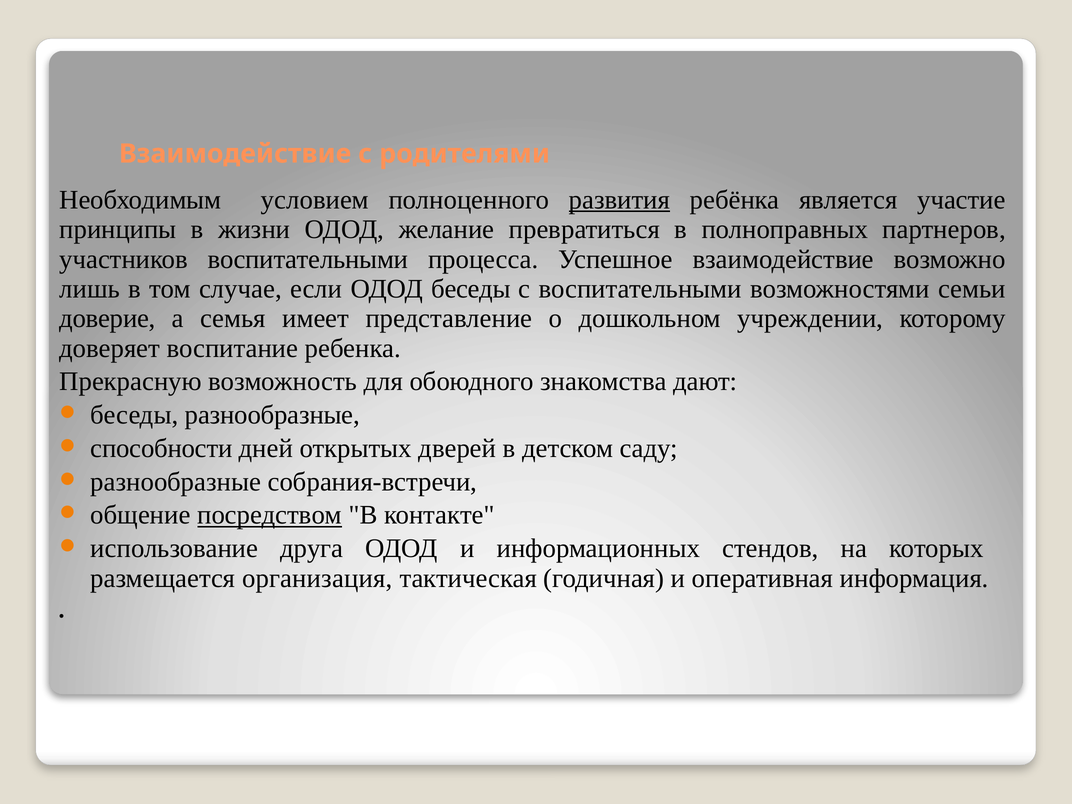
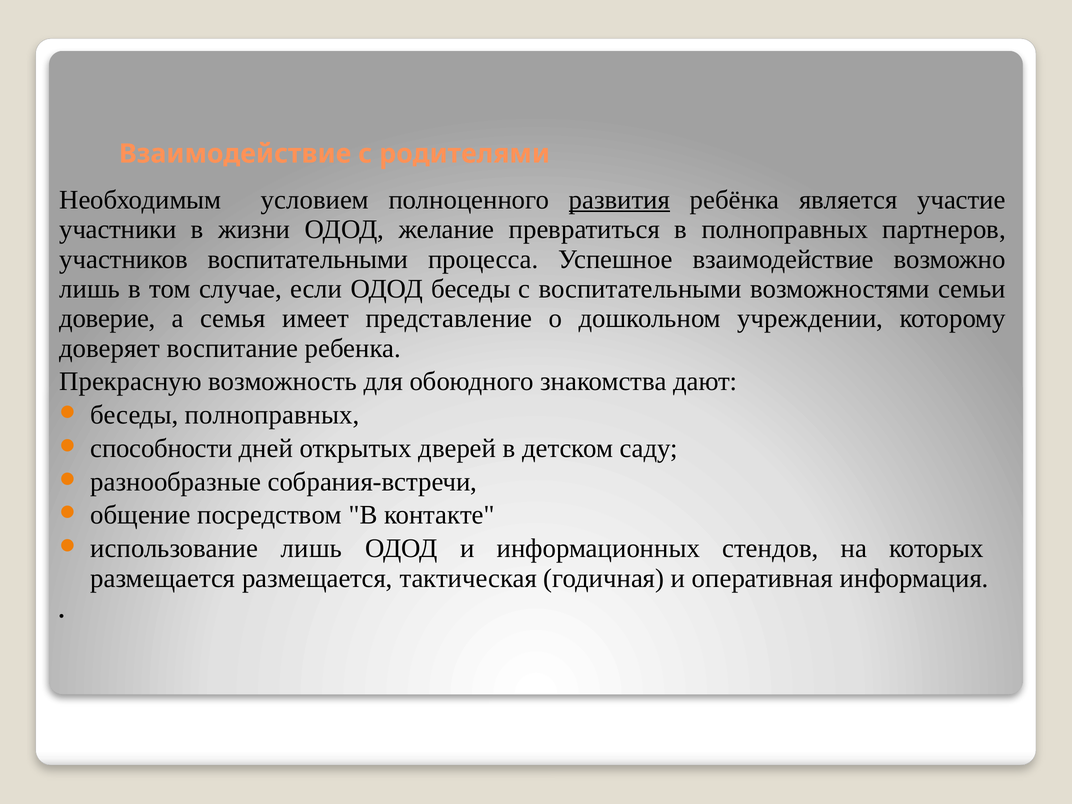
принципы: принципы -> участники
беседы разнообразные: разнообразные -> полноправных
посредством underline: present -> none
использование друга: друга -> лишь
размещается организация: организация -> размещается
